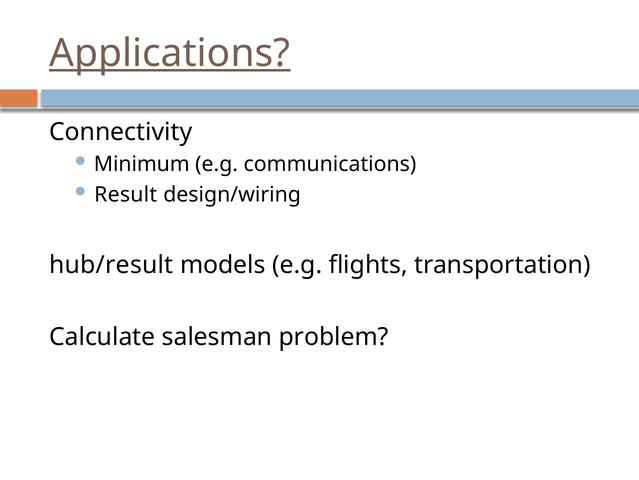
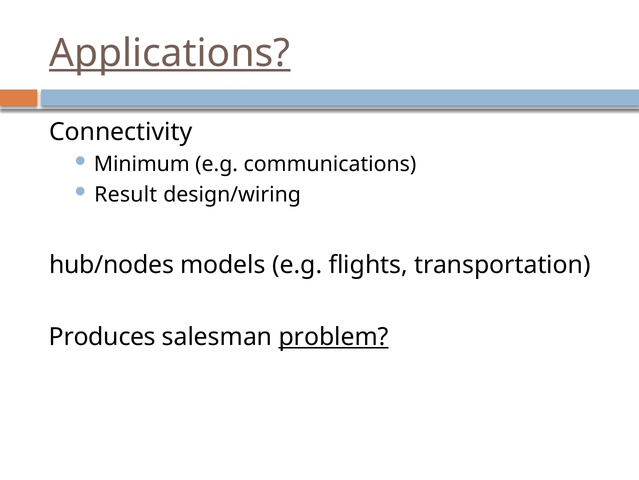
hub/result: hub/result -> hub/nodes
Calculate: Calculate -> Produces
problem underline: none -> present
